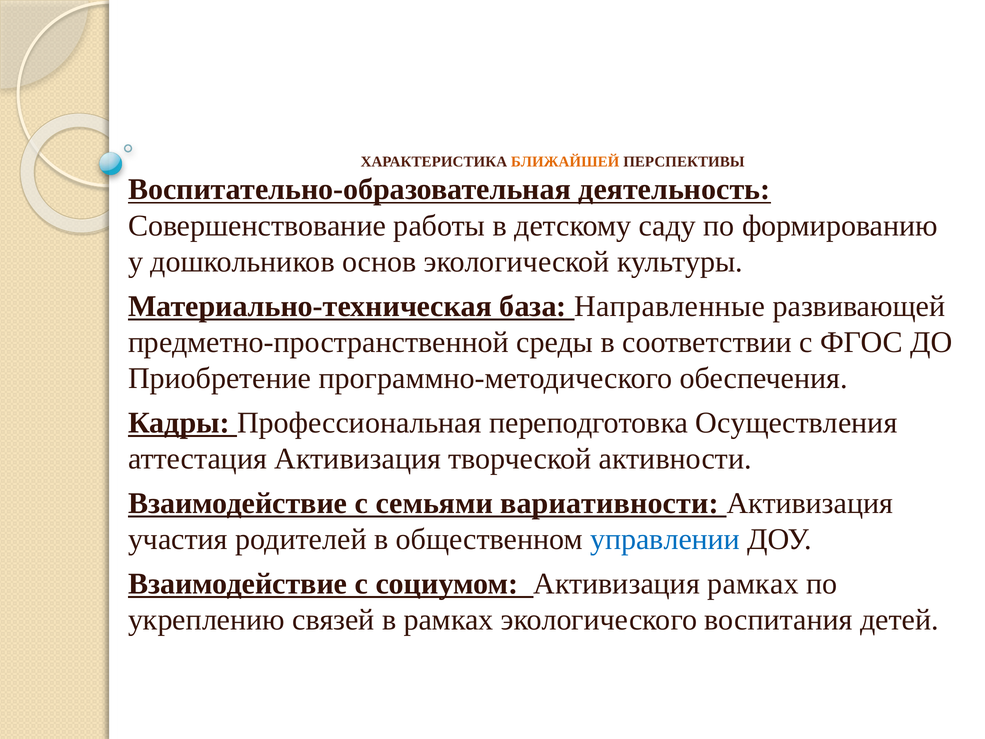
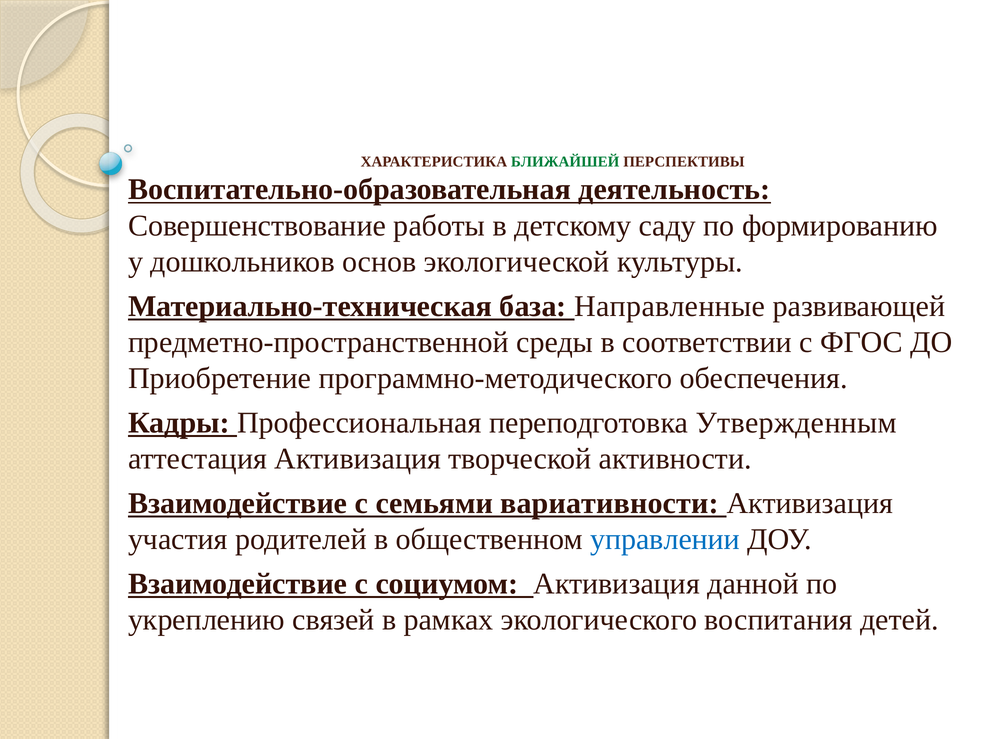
БЛИЖАЙШЕЙ colour: orange -> green
Осуществления: Осуществления -> Утвержденным
Активизация рамках: рамках -> данной
